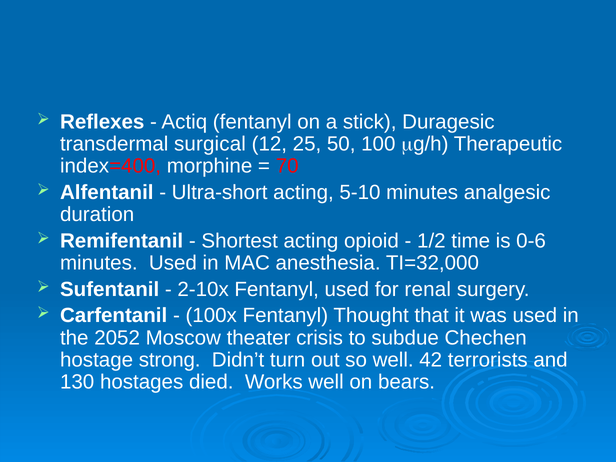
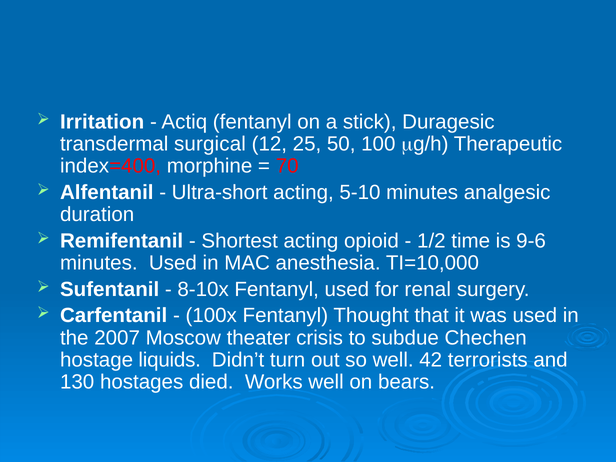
Reflexes: Reflexes -> Irritation
0-6: 0-6 -> 9-6
TI=32,000: TI=32,000 -> TI=10,000
2-10x: 2-10x -> 8-10x
2052: 2052 -> 2007
strong: strong -> liquids
